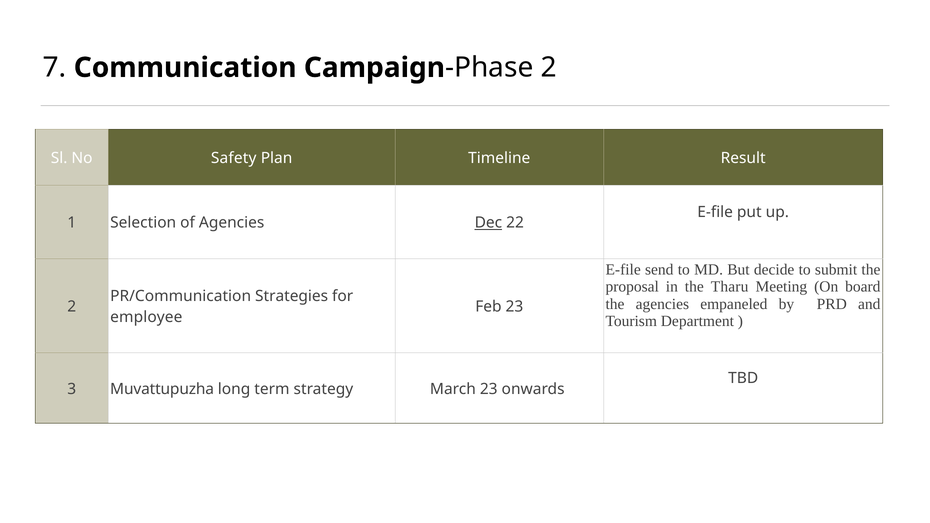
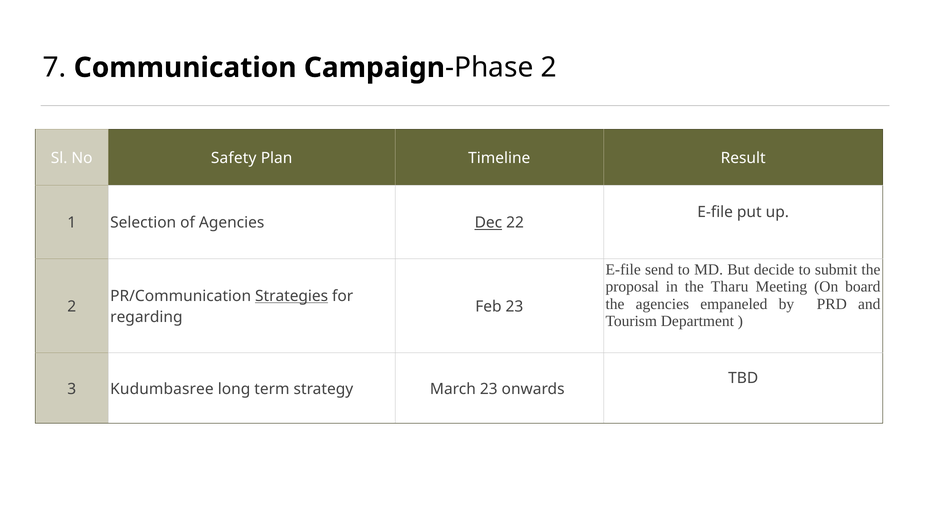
Strategies underline: none -> present
employee: employee -> regarding
Muvattupuzha: Muvattupuzha -> Kudumbasree
